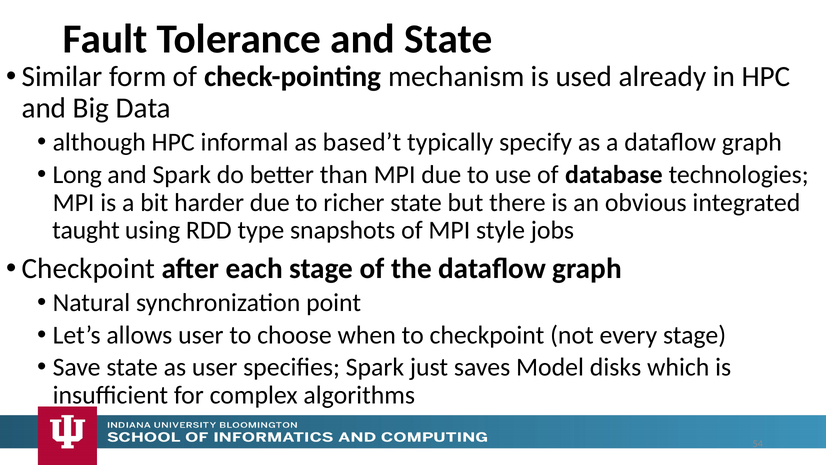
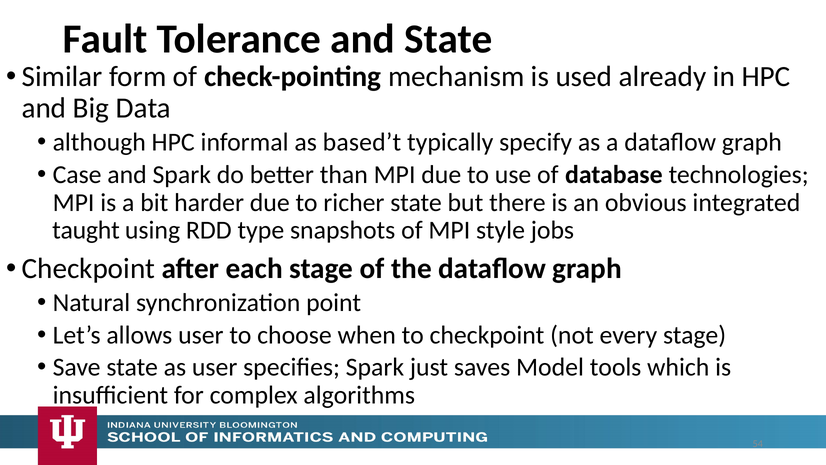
Long: Long -> Case
disks: disks -> tools
